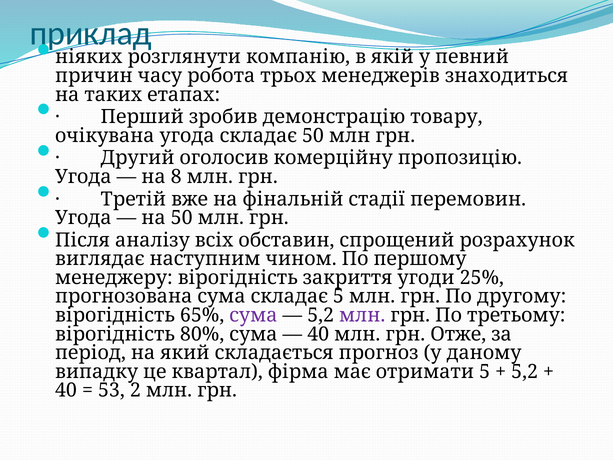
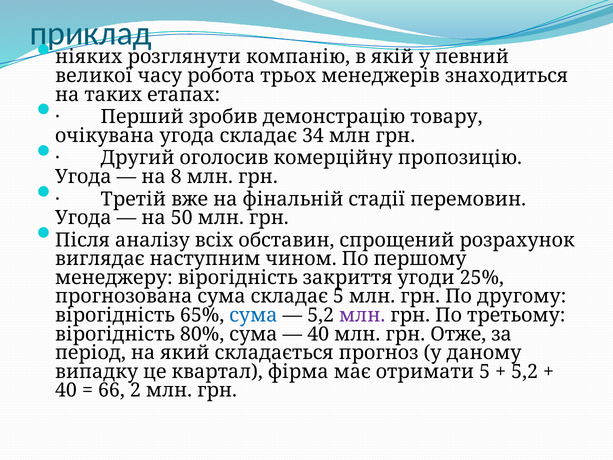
причин: причин -> великої
складає 50: 50 -> 34
сума at (253, 315) colour: purple -> blue
53: 53 -> 66
